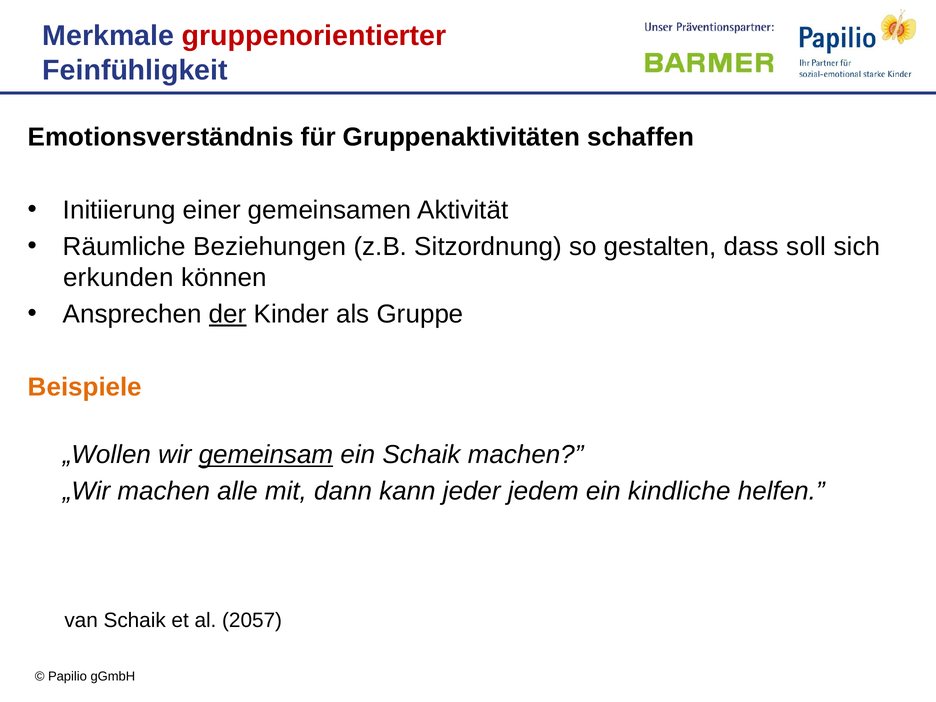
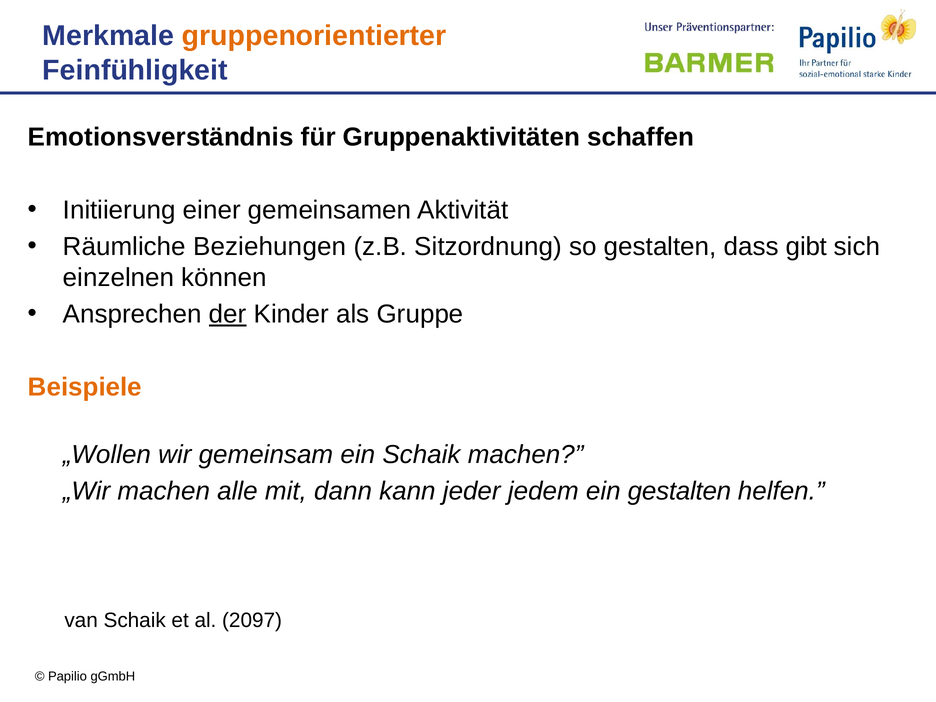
gruppenorientierter colour: red -> orange
soll: soll -> gibt
erkunden: erkunden -> einzelnen
gemeinsam underline: present -> none
ein kindliche: kindliche -> gestalten
2057: 2057 -> 2097
